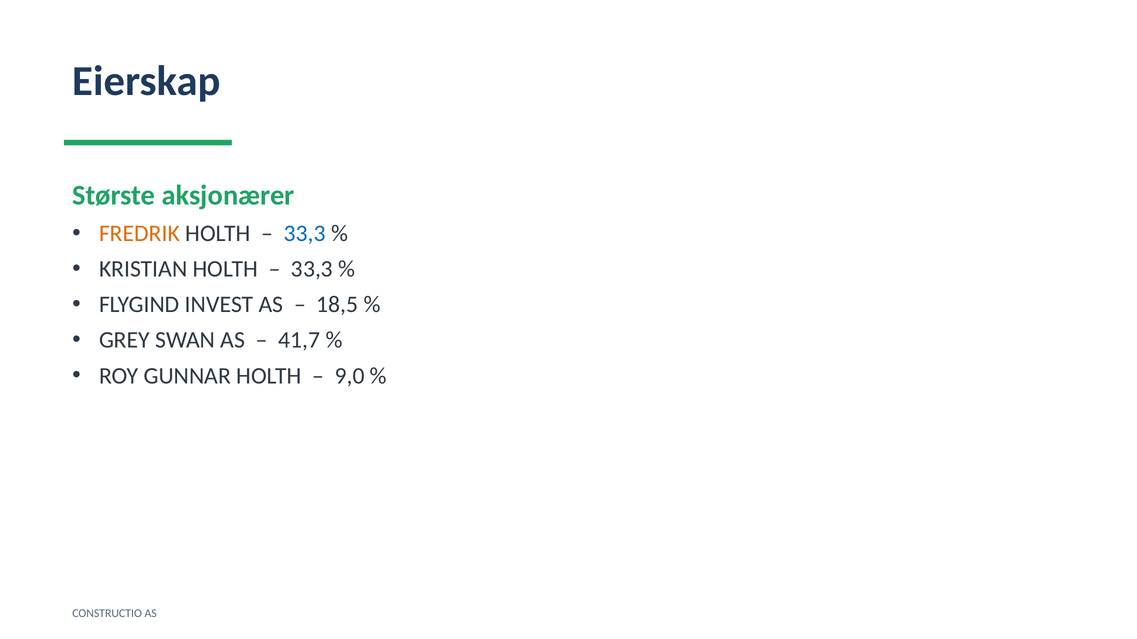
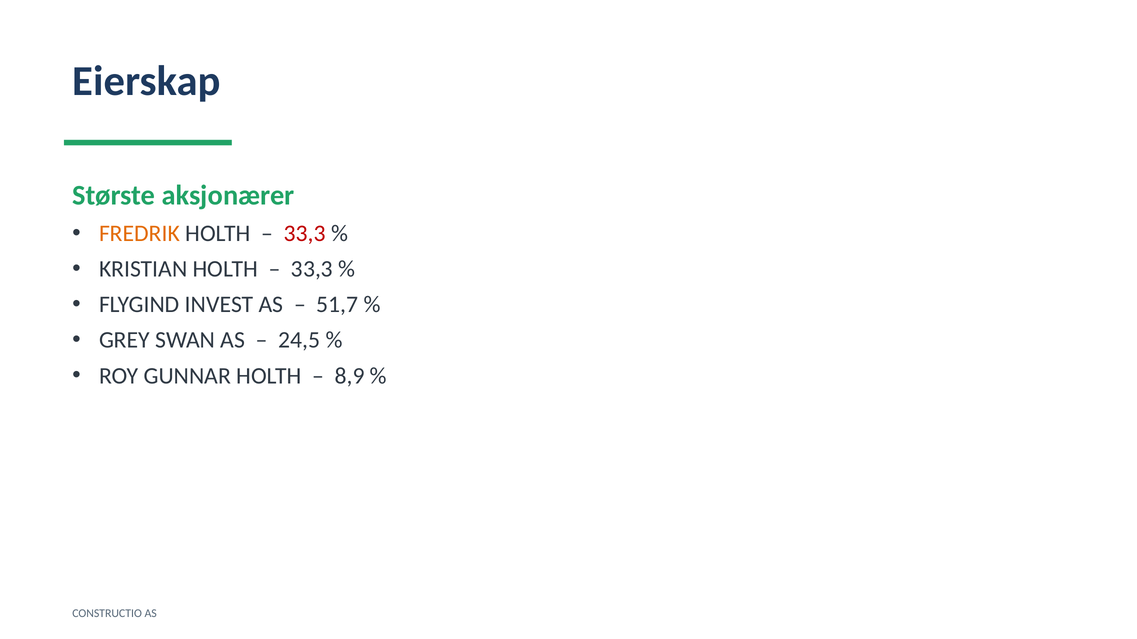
33,3 at (305, 234) colour: blue -> red
18,5: 18,5 -> 51,7
41,7: 41,7 -> 24,5
9,0: 9,0 -> 8,9
